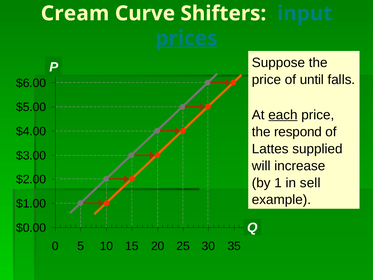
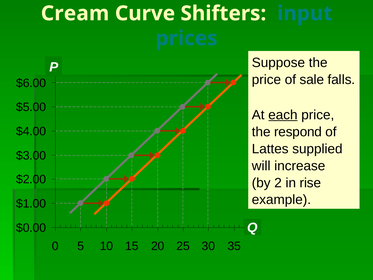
prices underline: present -> none
until: until -> sale
1: 1 -> 2
sell: sell -> rise
